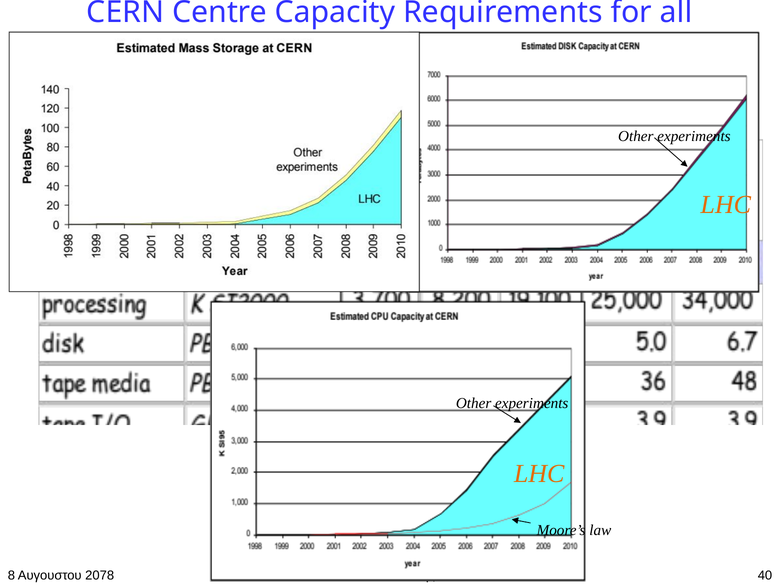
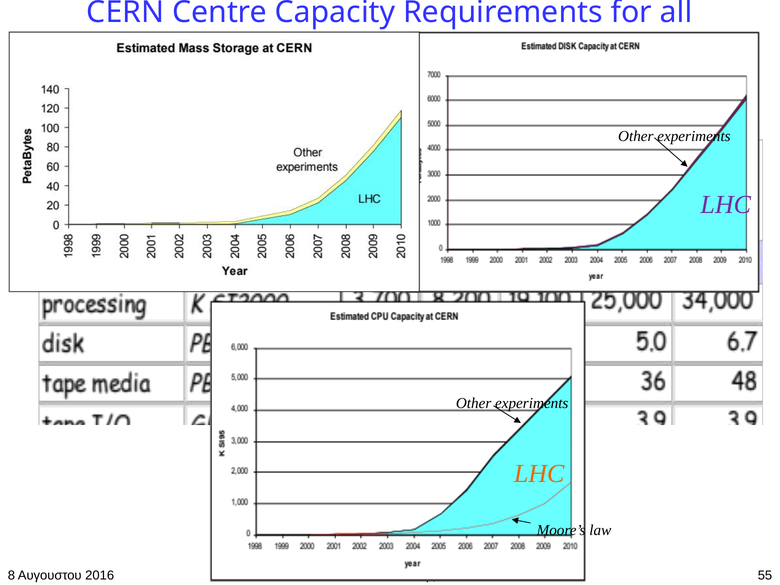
LHC at (726, 205) colour: orange -> purple
2078: 2078 -> 2016
40: 40 -> 55
